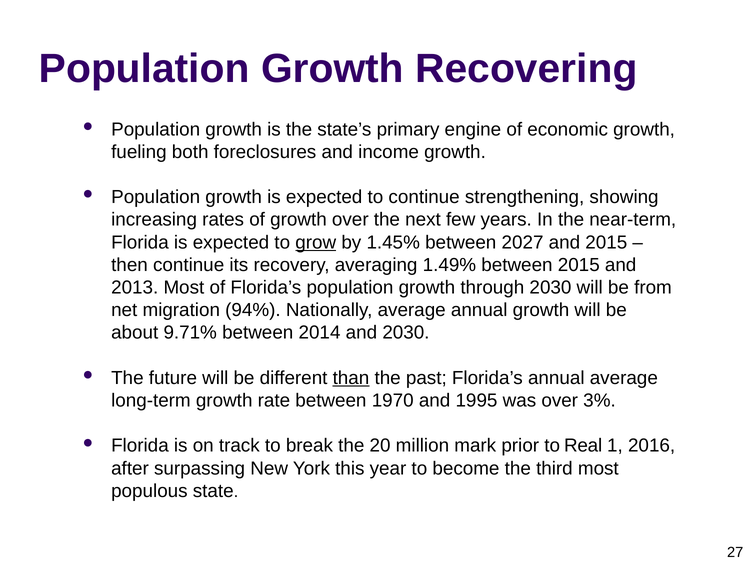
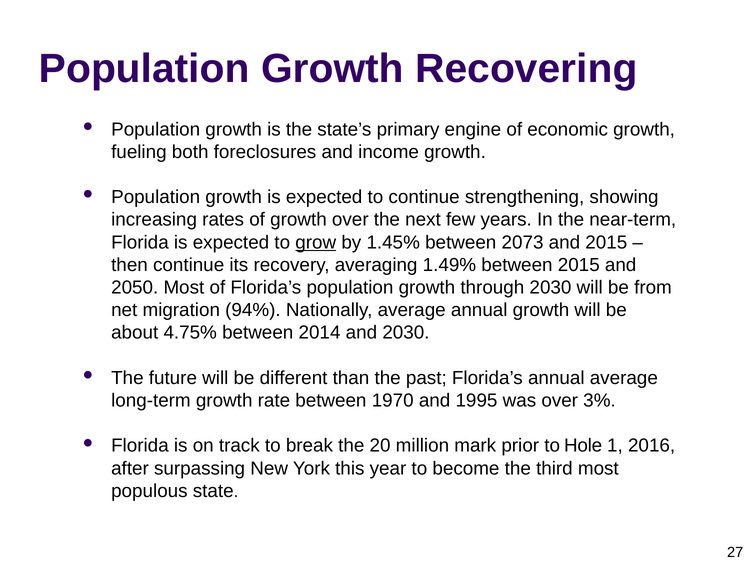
2027: 2027 -> 2073
2013: 2013 -> 2050
9.71%: 9.71% -> 4.75%
than underline: present -> none
Real: Real -> Hole
